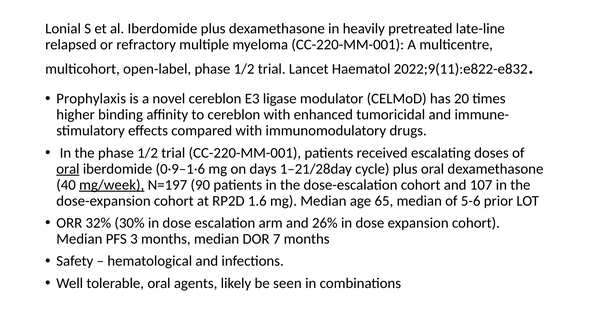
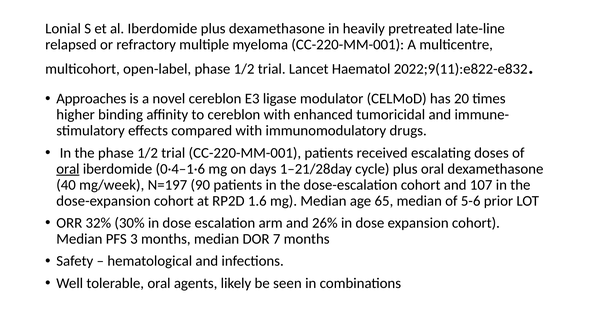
Prophylaxis: Prophylaxis -> Approaches
0·9–1·6: 0·9–1·6 -> 0·4–1·6
mg/week underline: present -> none
